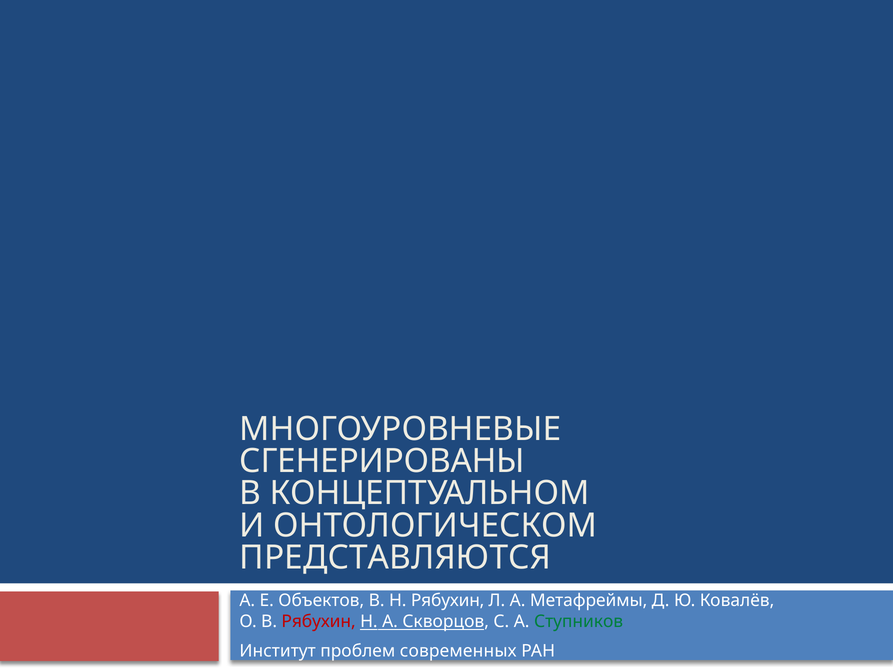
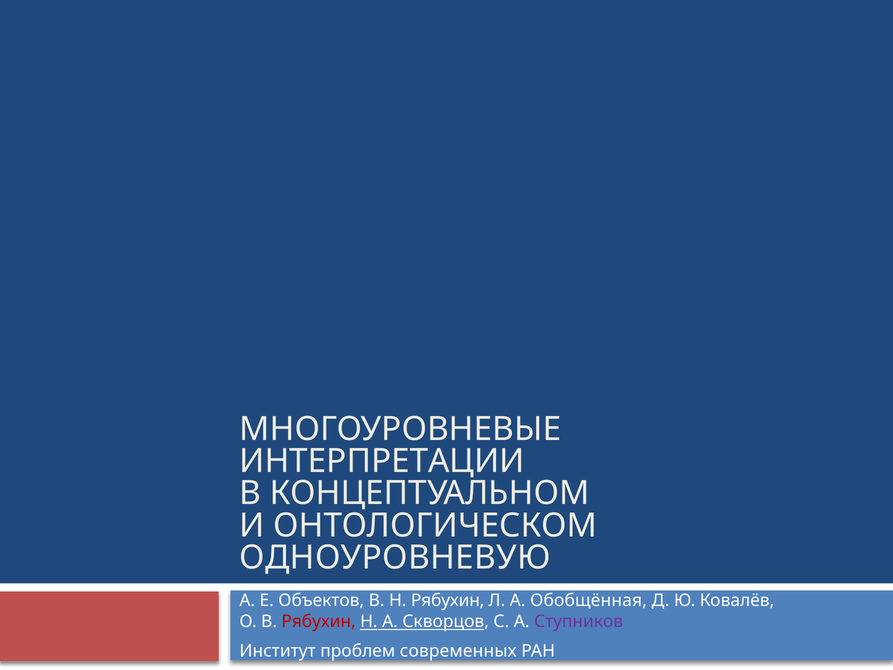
СГЕНЕРИРОВАНЫ: СГЕНЕРИРОВАНЫ -> ИНТЕРПРЕТАЦИИ
ПРЕДСТАВЛЯЮТСЯ: ПРЕДСТАВЛЯЮТСЯ -> ОДНОУРОВНЕВУЮ
Метафреймы: Метафреймы -> Обобщённая
Ступников colour: green -> purple
